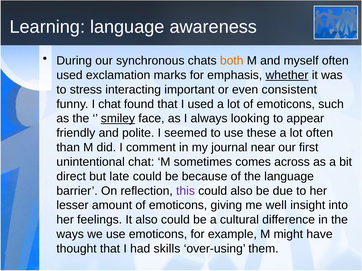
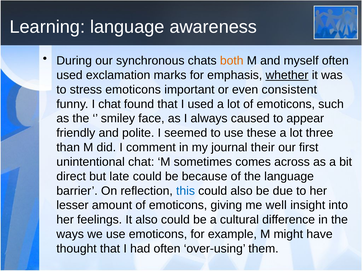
stress interacting: interacting -> emoticons
smiley underline: present -> none
looking: looking -> caused
lot often: often -> three
near: near -> their
this colour: purple -> blue
had skills: skills -> often
